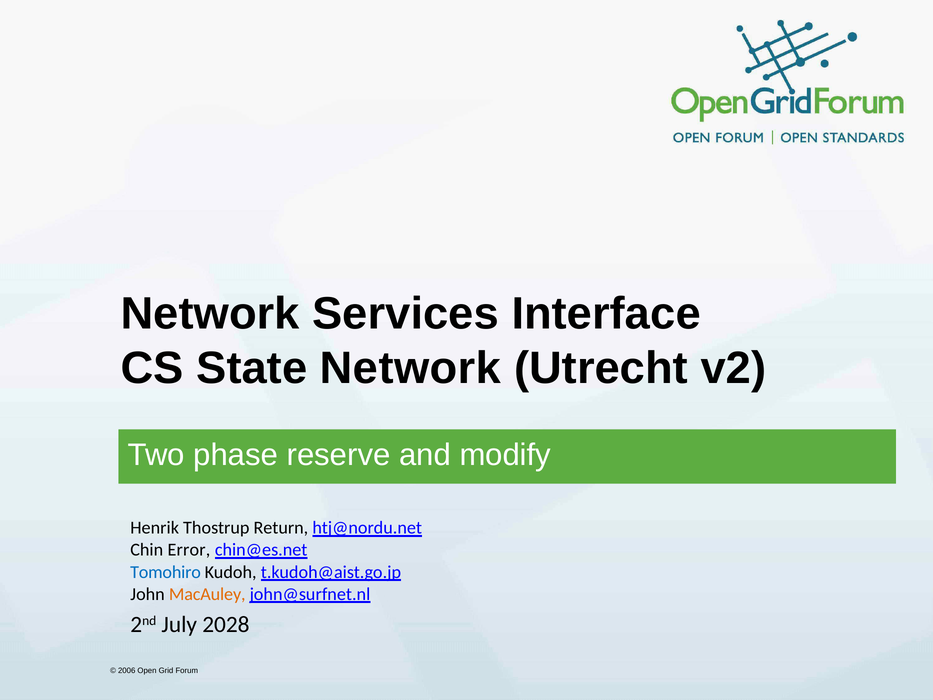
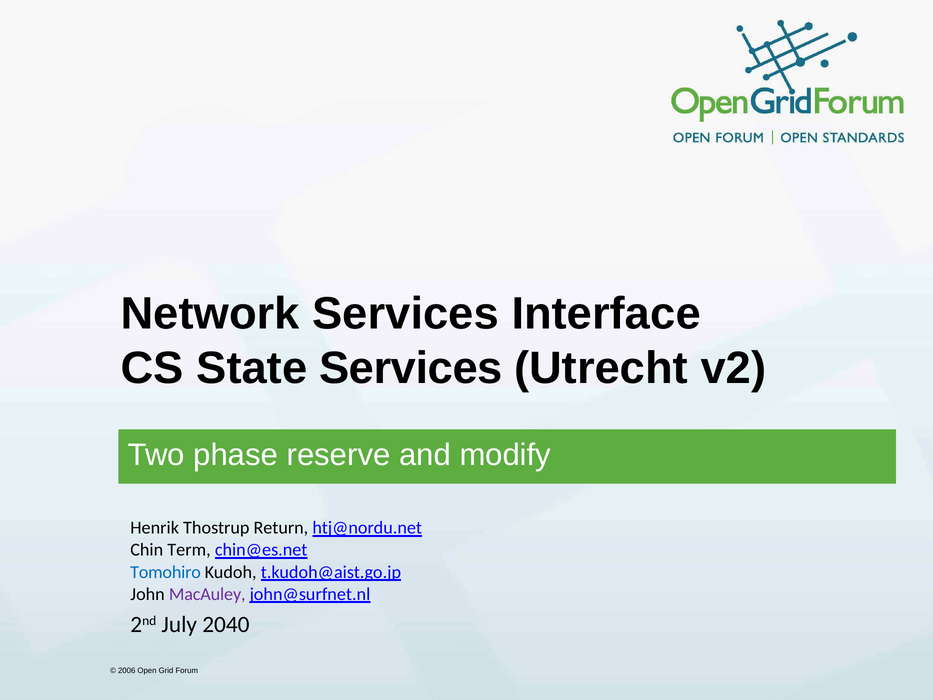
State Network: Network -> Services
Error: Error -> Term
MacAuley colour: orange -> purple
2028: 2028 -> 2040
